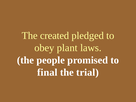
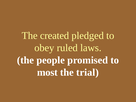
plant: plant -> ruled
final: final -> most
